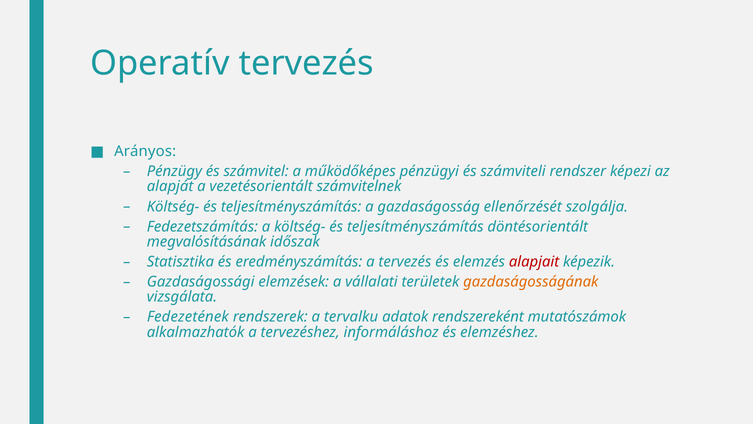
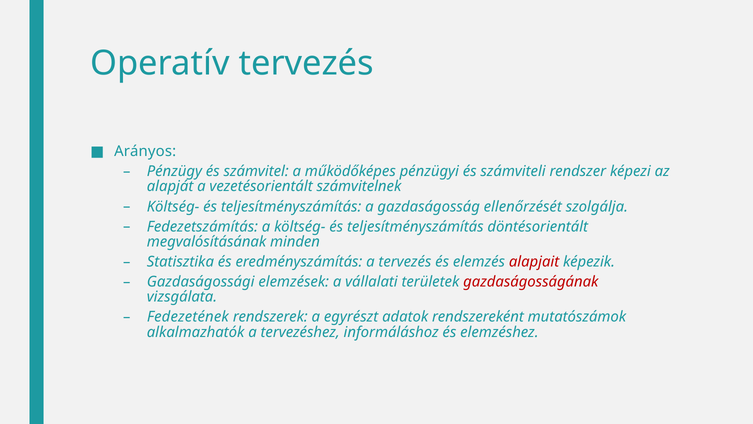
időszak: időszak -> minden
gazdaságosságának colour: orange -> red
tervalku: tervalku -> egyrészt
